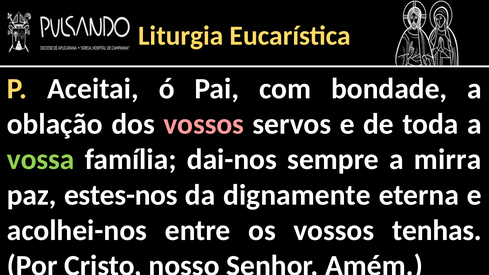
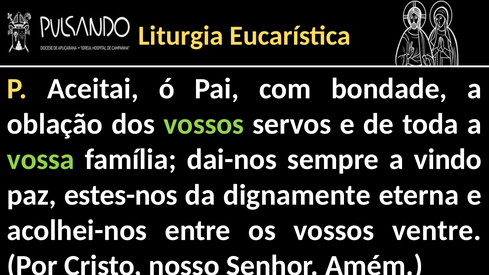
vossos at (204, 124) colour: pink -> light green
mirra: mirra -> vindo
tenhas: tenhas -> ventre
